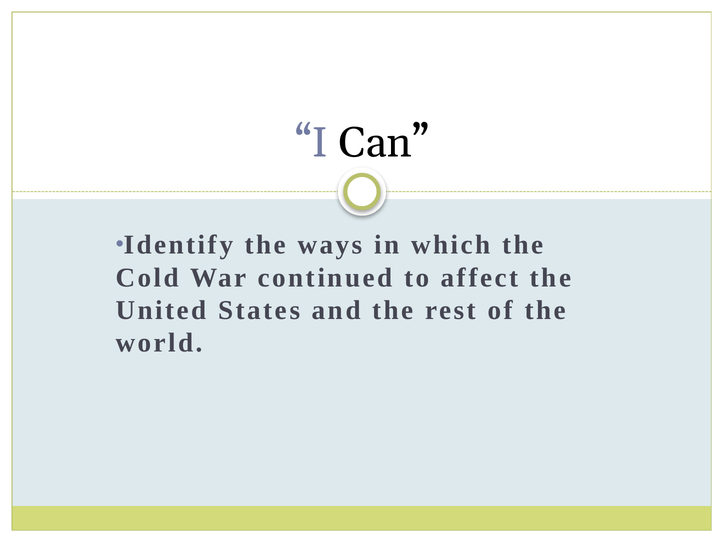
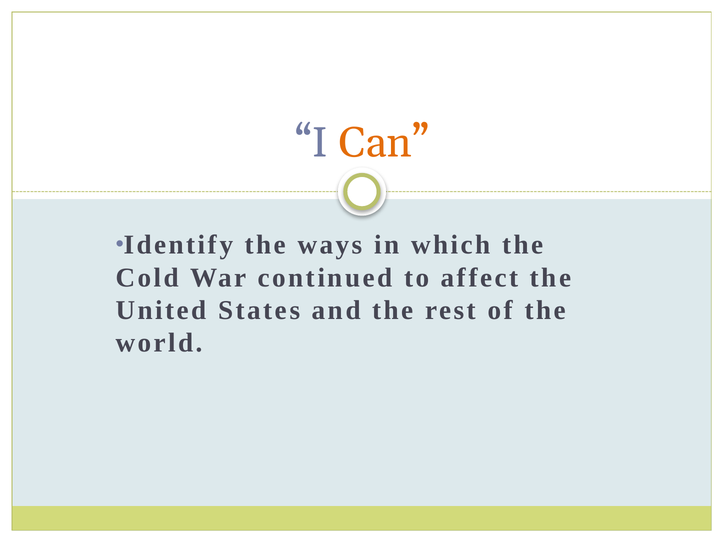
Can colour: black -> orange
